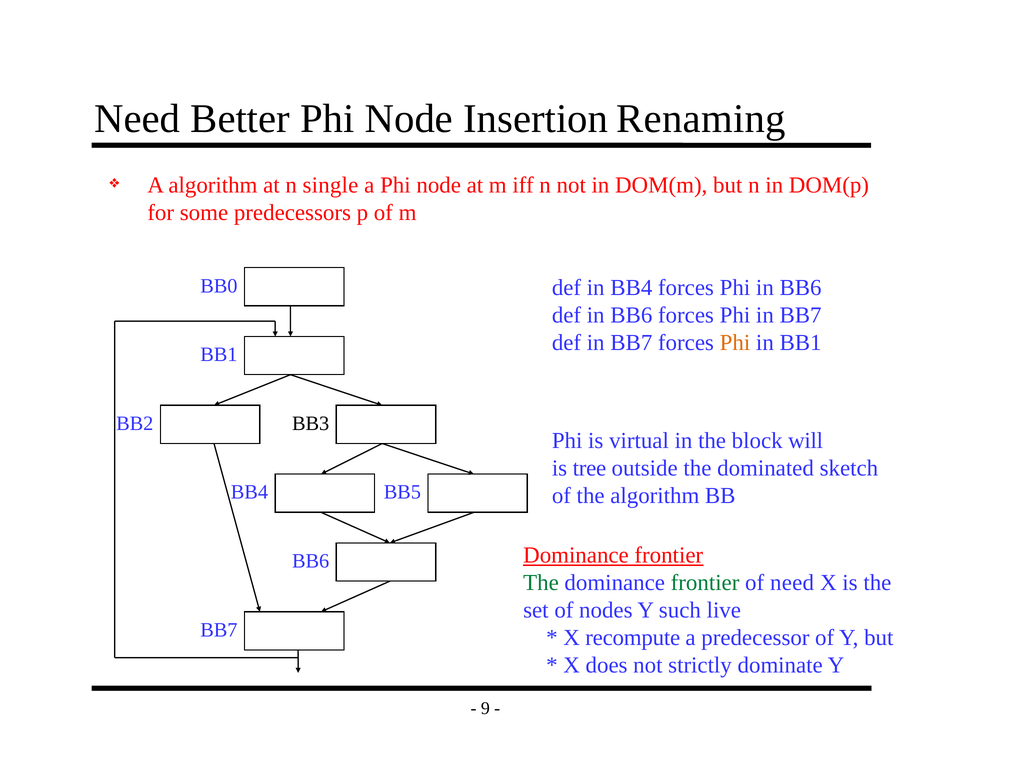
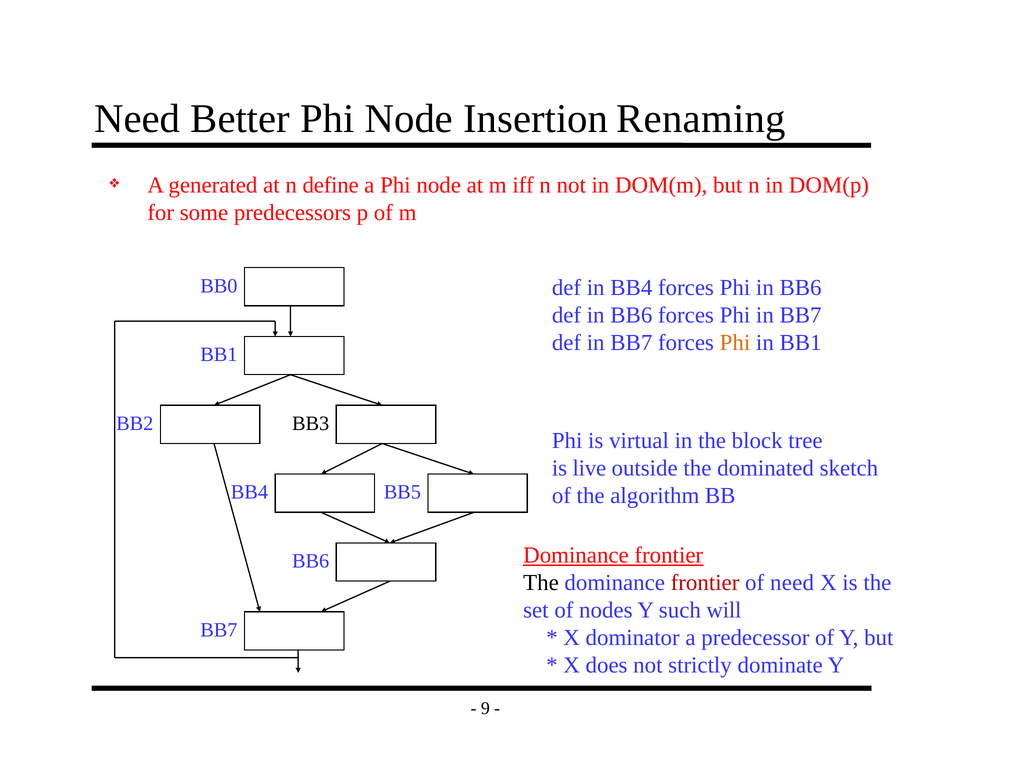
A algorithm: algorithm -> generated
single: single -> define
will: will -> tree
tree: tree -> live
The at (541, 582) colour: green -> black
frontier at (705, 582) colour: green -> red
live: live -> will
recompute: recompute -> dominator
